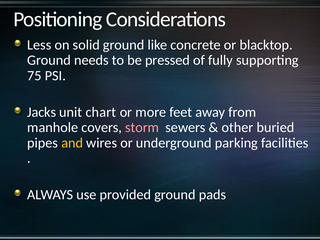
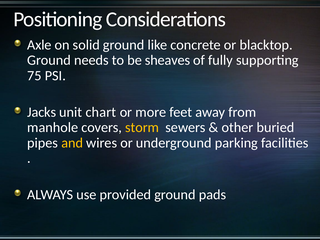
Less: Less -> Axle
pressed: pressed -> sheaves
storm colour: pink -> yellow
